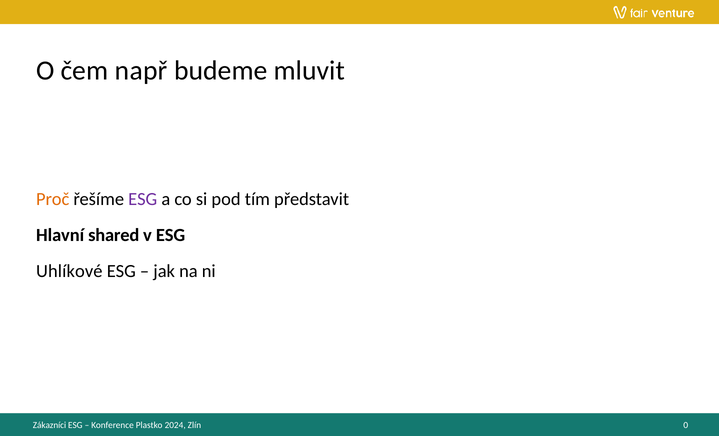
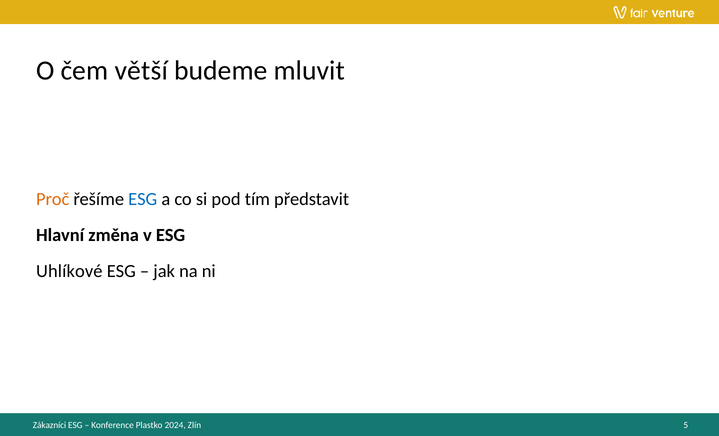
např: např -> větší
ESG at (143, 199) colour: purple -> blue
shared: shared -> změna
0: 0 -> 5
